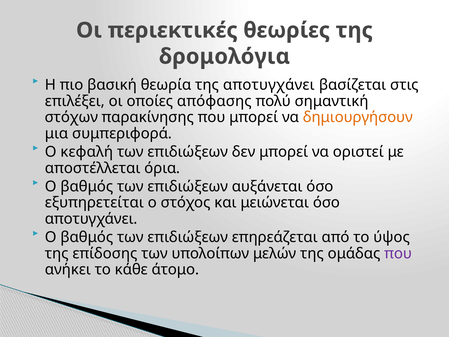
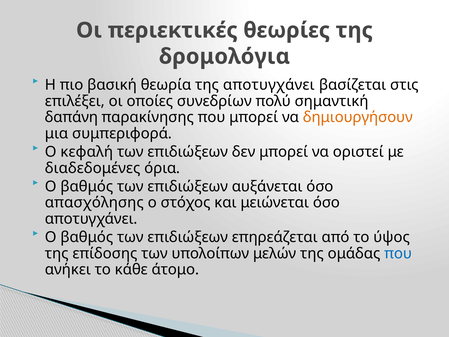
απόφασης: απόφασης -> συνεδρίων
στόχων: στόχων -> δαπάνη
αποστέλλεται: αποστέλλεται -> διαδεδομένες
εξυπηρετείται: εξυπηρετείται -> απασχόλησης
που at (398, 253) colour: purple -> blue
